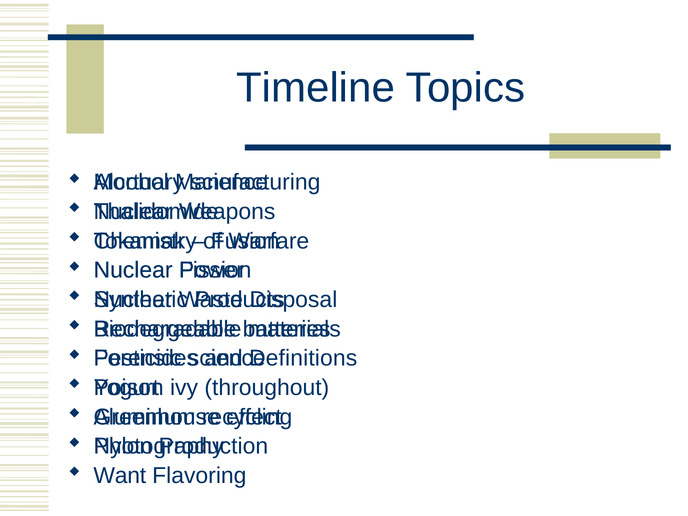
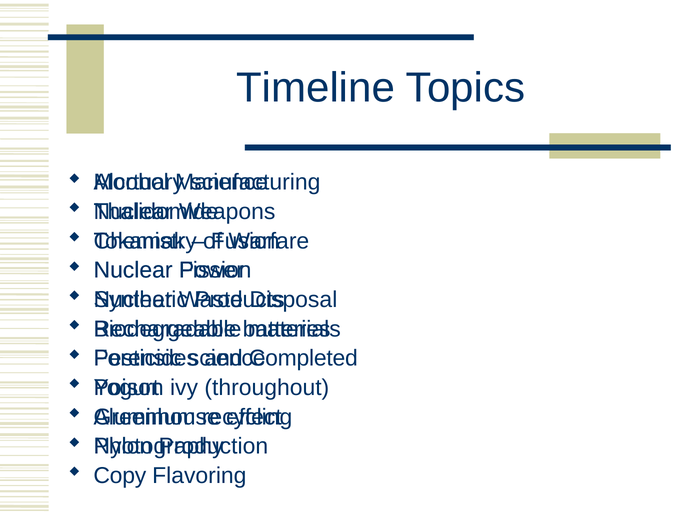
Definitions: Definitions -> Completed
Want: Want -> Copy
